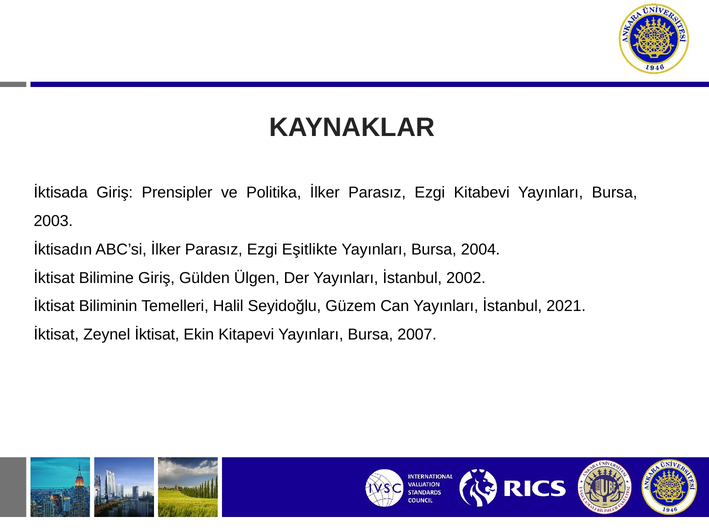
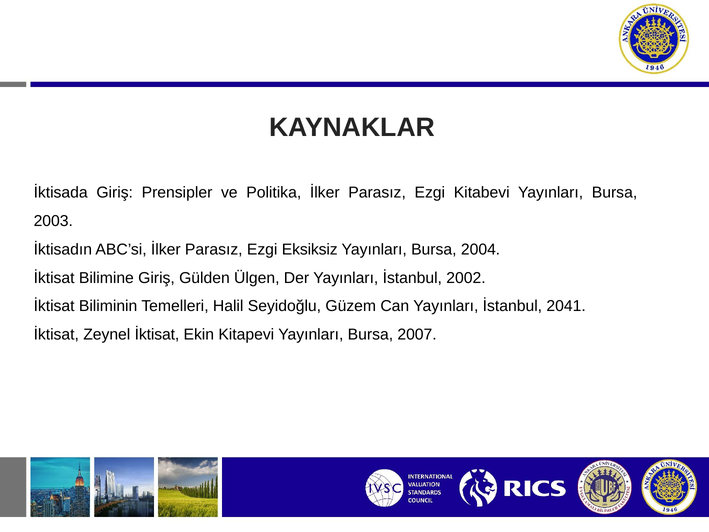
Eşitlikte: Eşitlikte -> Eksiksiz
2021: 2021 -> 2041
